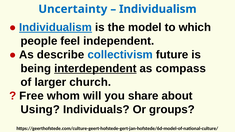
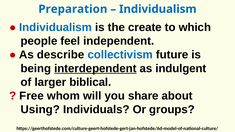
Uncertainty: Uncertainty -> Preparation
Individualism at (56, 27) underline: present -> none
model: model -> create
compass: compass -> indulgent
church: church -> biblical
